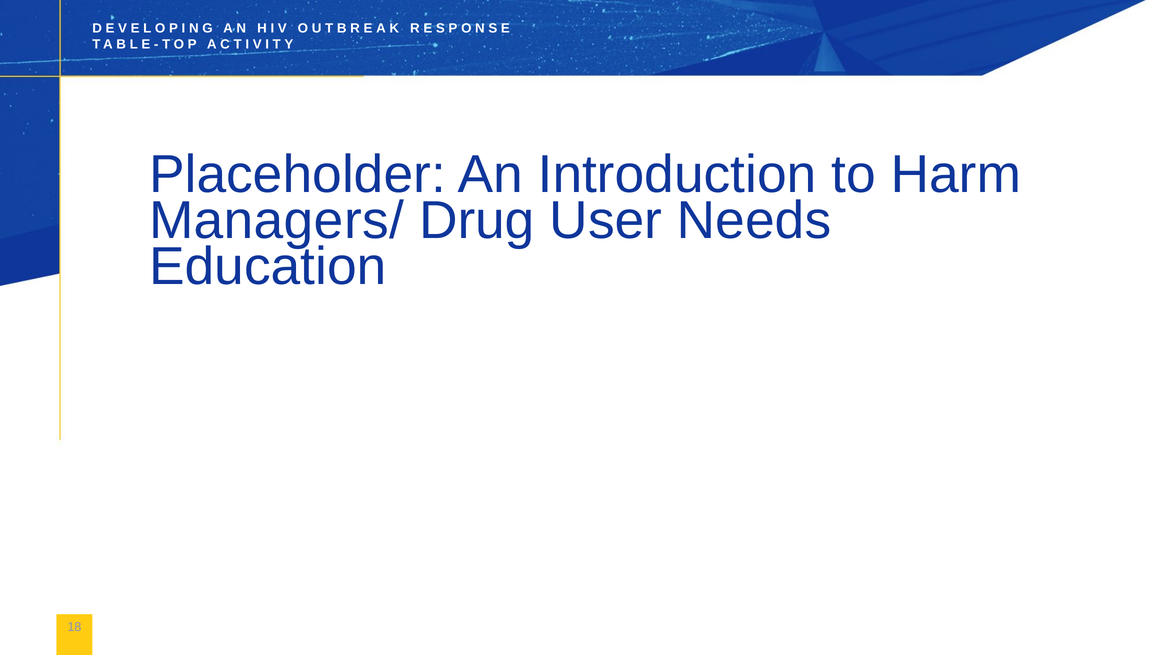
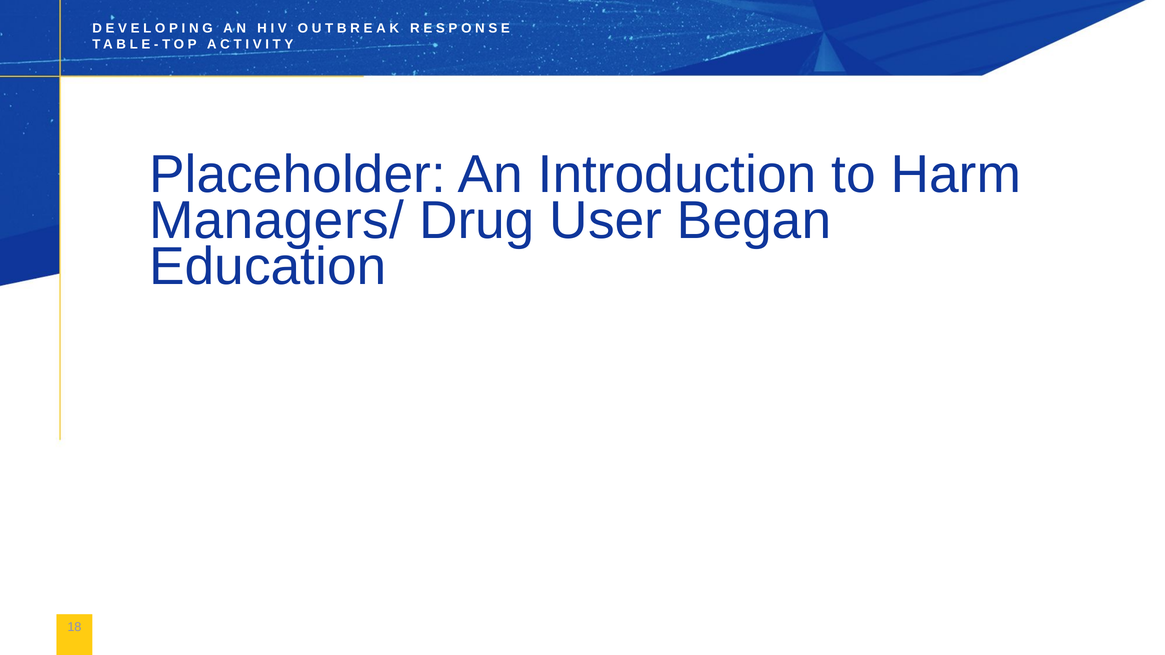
Needs: Needs -> Began
